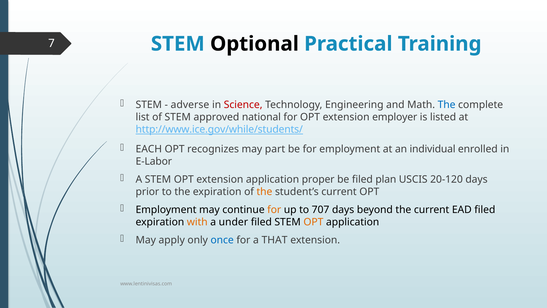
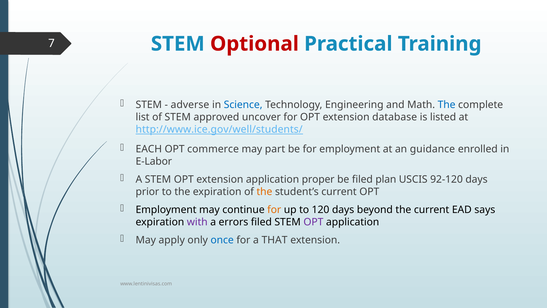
Optional colour: black -> red
Science colour: red -> blue
national: national -> uncover
employer: employer -> database
http://www.ice.gov/while/students/: http://www.ice.gov/while/students/ -> http://www.ice.gov/well/students/
recognizes: recognizes -> commerce
individual: individual -> guidance
20-120: 20-120 -> 92-120
707: 707 -> 120
EAD filed: filed -> says
with colour: orange -> purple
under: under -> errors
OPT at (313, 222) colour: orange -> purple
